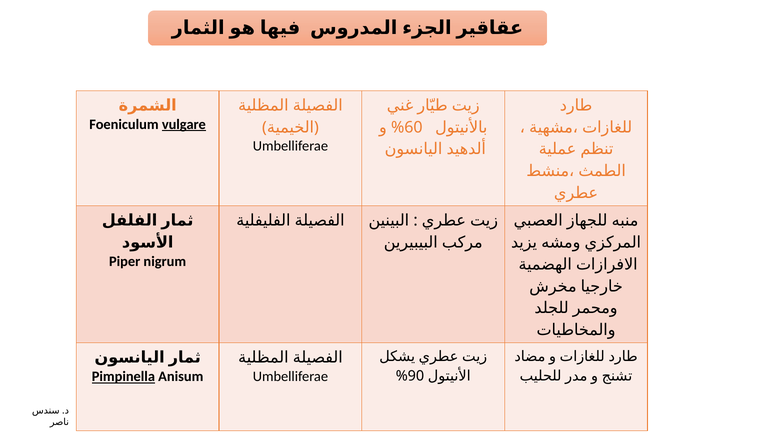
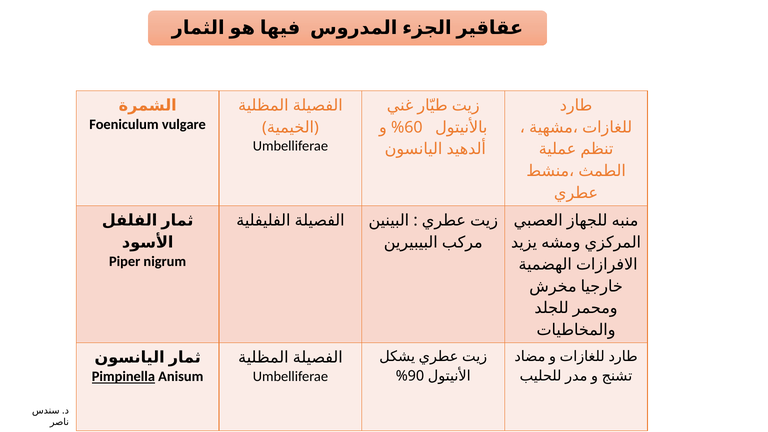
vulgare underline: present -> none
